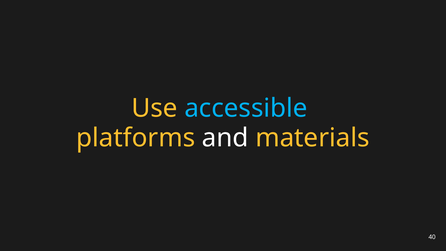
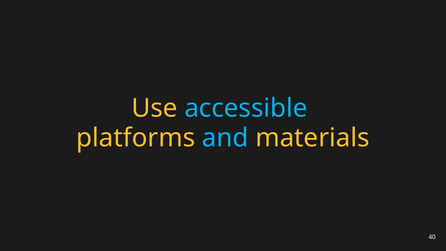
and colour: white -> light blue
